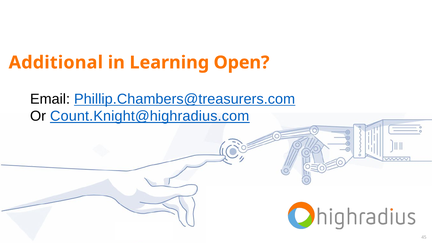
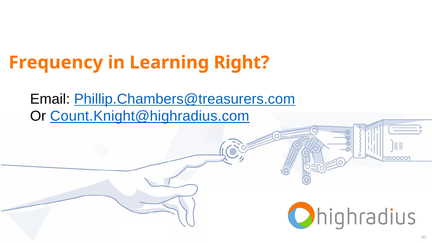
Additional: Additional -> Frequency
Open: Open -> Right
